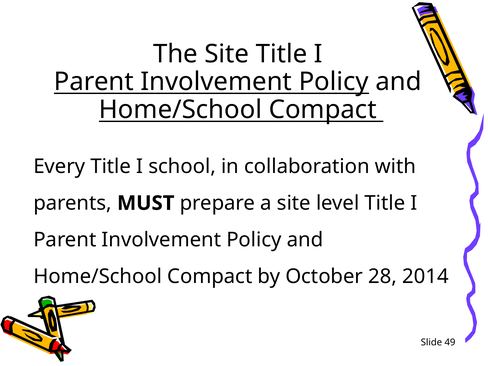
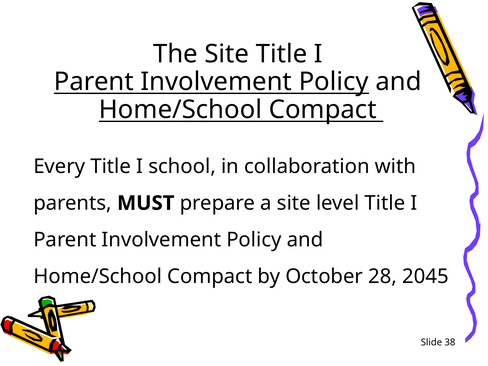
2014: 2014 -> 2045
49: 49 -> 38
